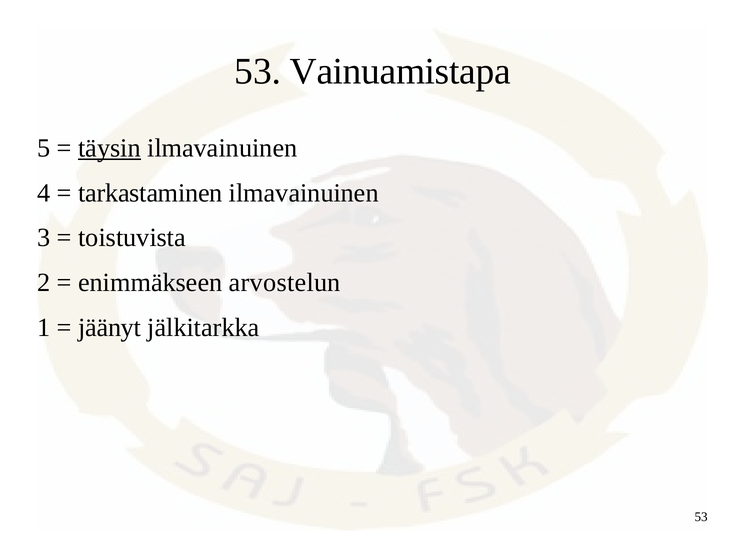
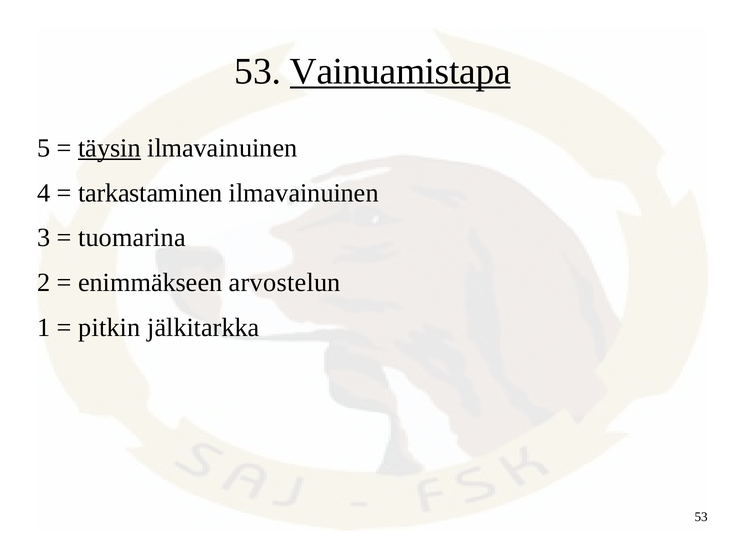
Vainuamistapa underline: none -> present
toistuvista: toistuvista -> tuomarina
jäänyt: jäänyt -> pitkin
